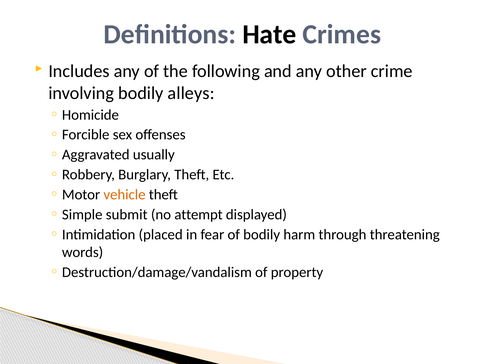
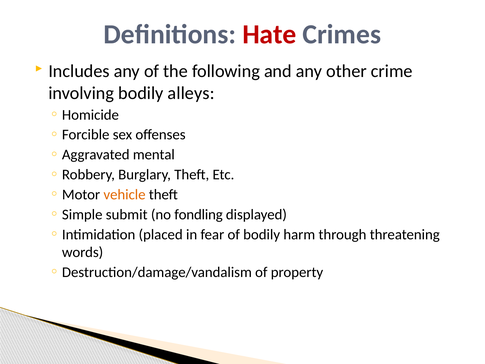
Hate colour: black -> red
usually: usually -> mental
attempt: attempt -> fondling
